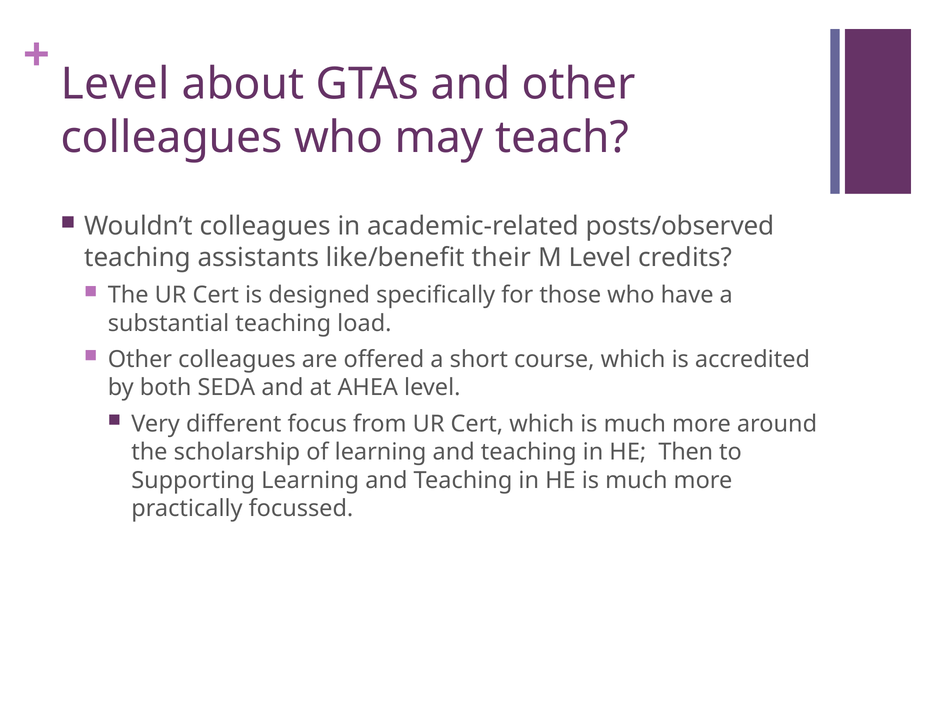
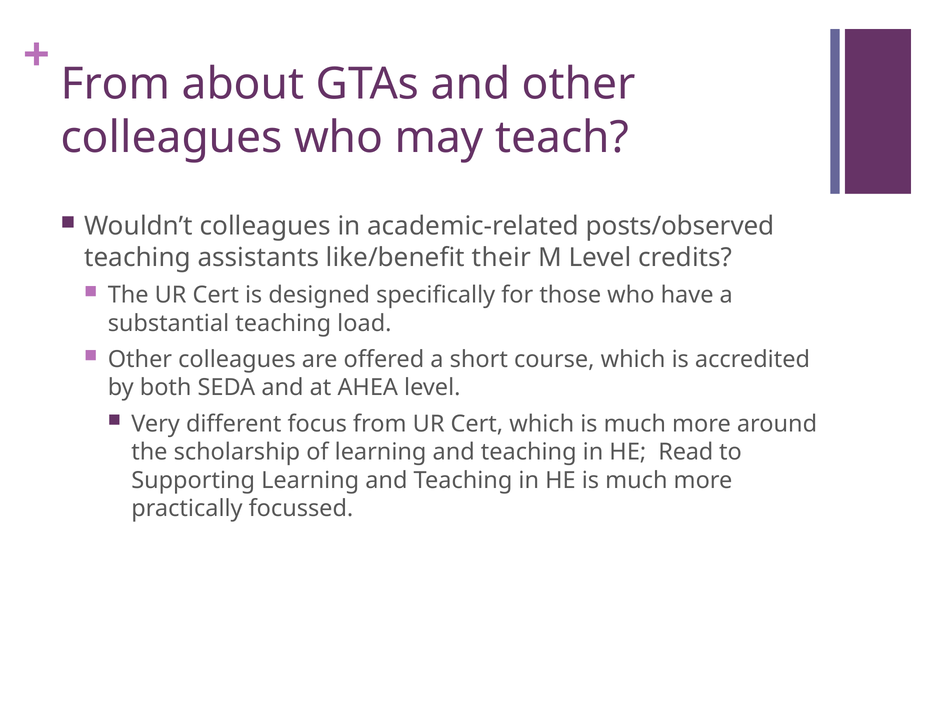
Level at (115, 84): Level -> From
Then: Then -> Read
